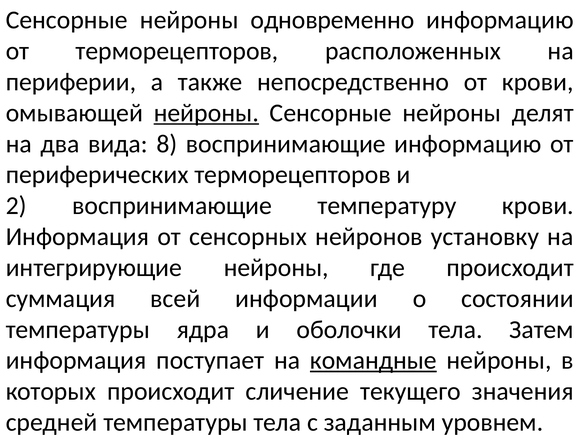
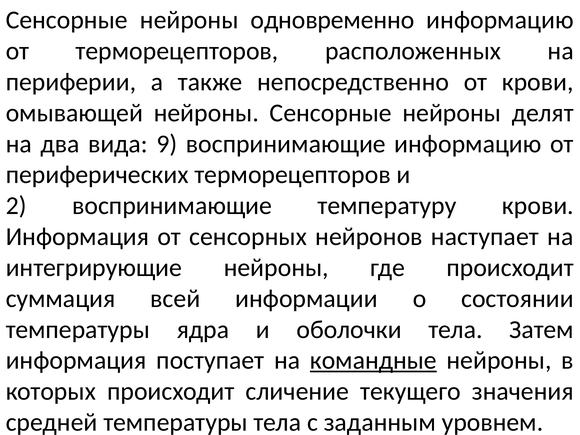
нейроны at (206, 113) underline: present -> none
8: 8 -> 9
установку: установку -> наступает
